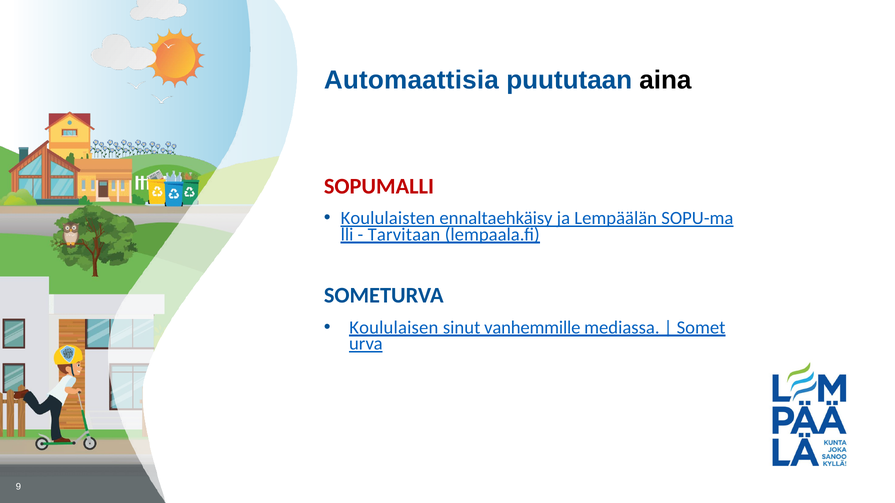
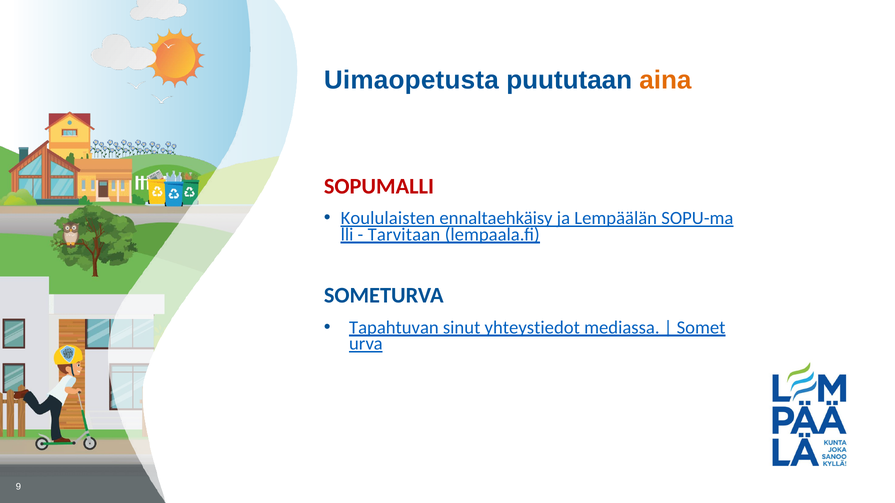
Automaattisia: Automaattisia -> Uimaopetusta
aina colour: black -> orange
Koululaisen: Koululaisen -> Tapahtuvan
vanhemmille: vanhemmille -> yhteystiedot
